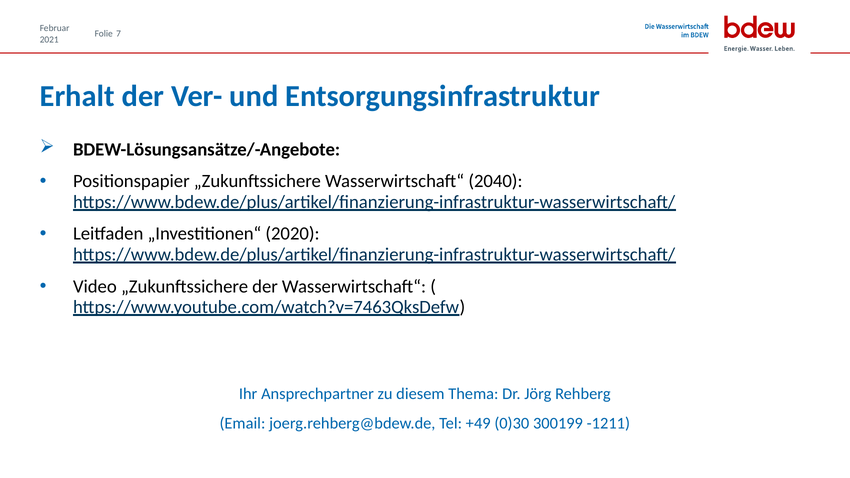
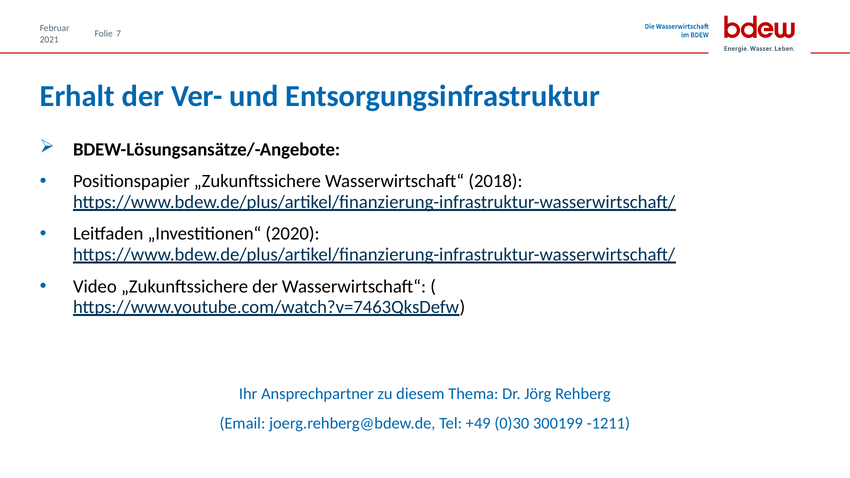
2040: 2040 -> 2018
